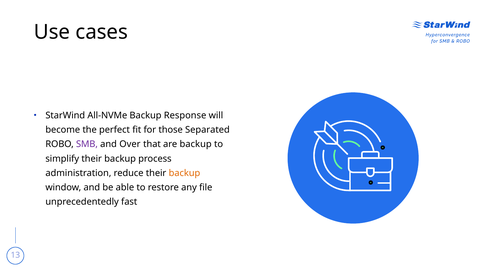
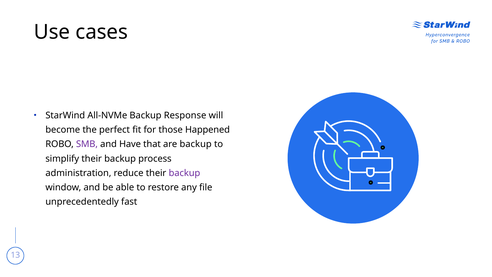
Separated: Separated -> Happened
Over: Over -> Have
backup at (184, 173) colour: orange -> purple
